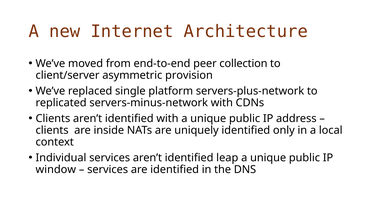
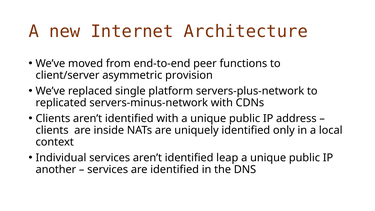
collection: collection -> functions
window: window -> another
